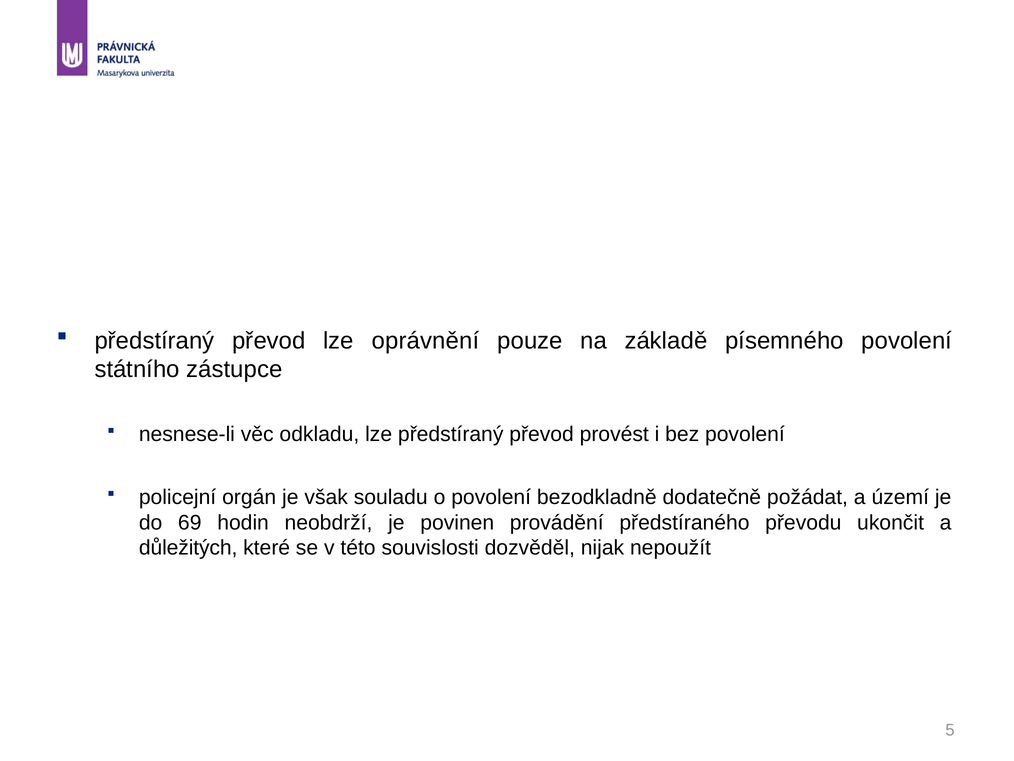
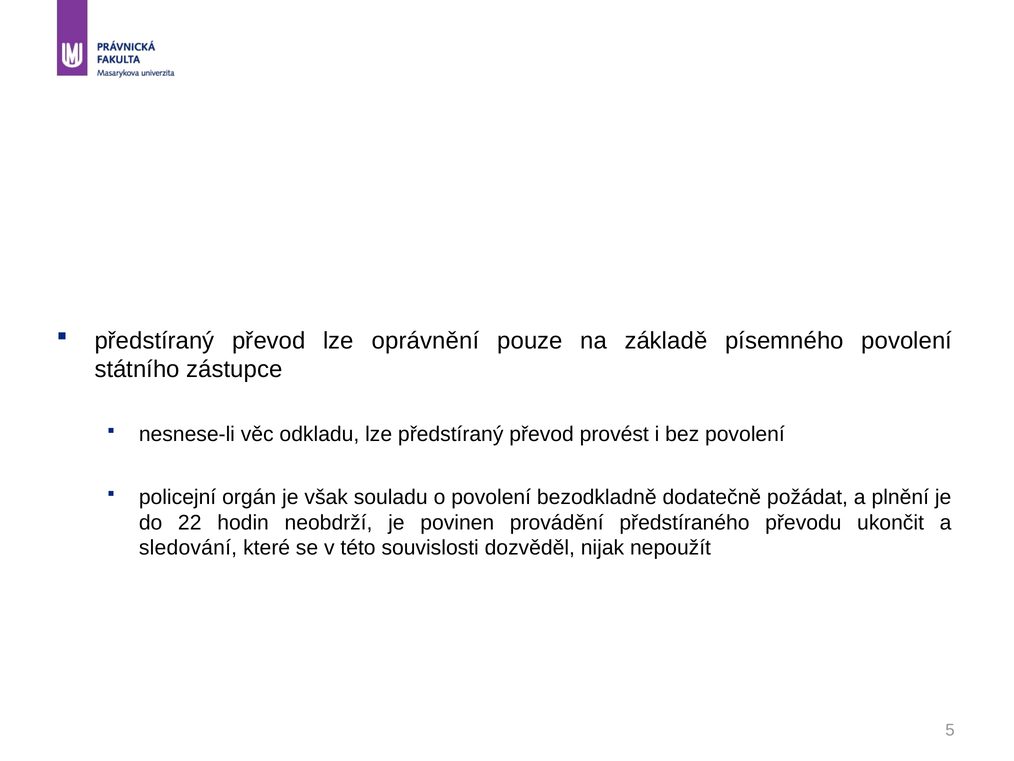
území: území -> plnění
69: 69 -> 22
důležitých: důležitých -> sledování
